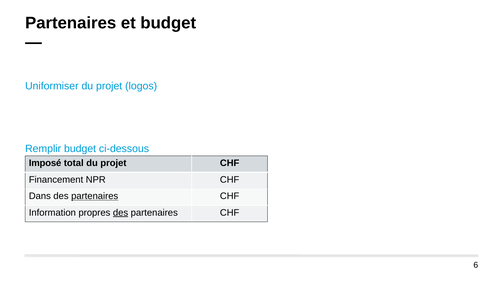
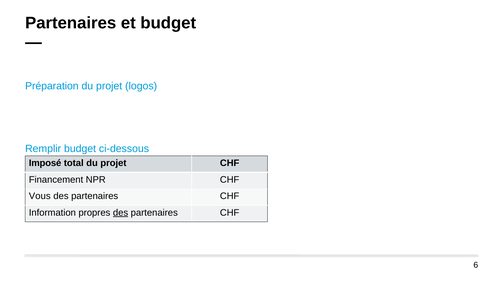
Uniformiser: Uniformiser -> Préparation
Dans: Dans -> Vous
partenaires at (95, 196) underline: present -> none
